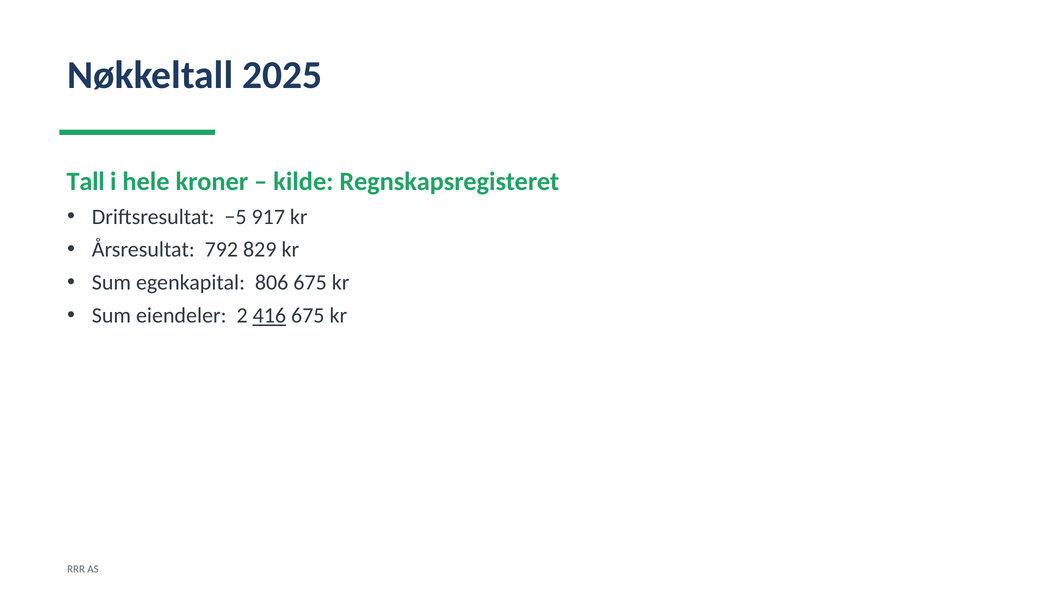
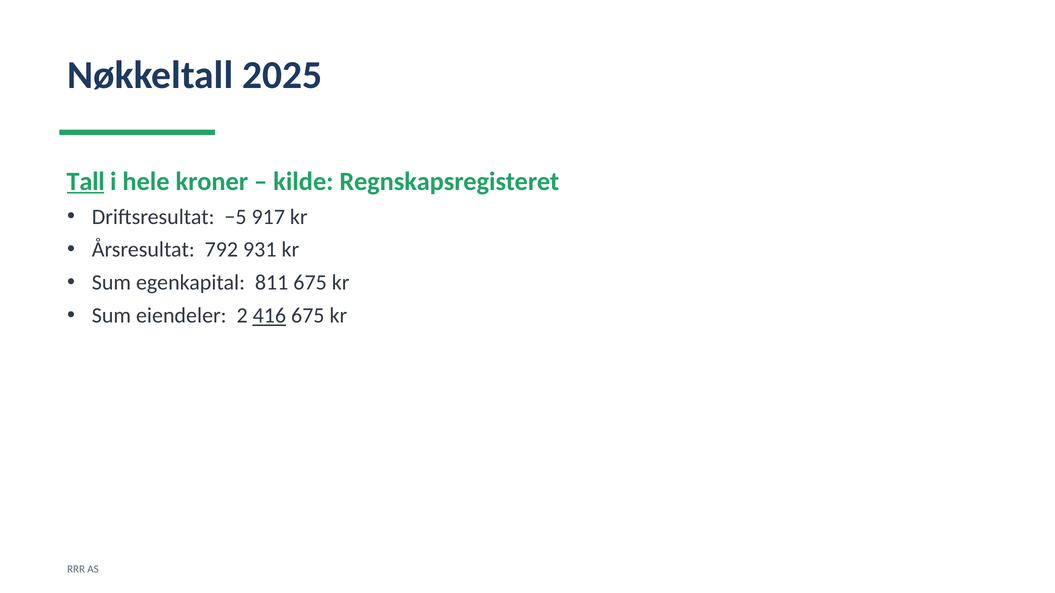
Tall underline: none -> present
829: 829 -> 931
806: 806 -> 811
